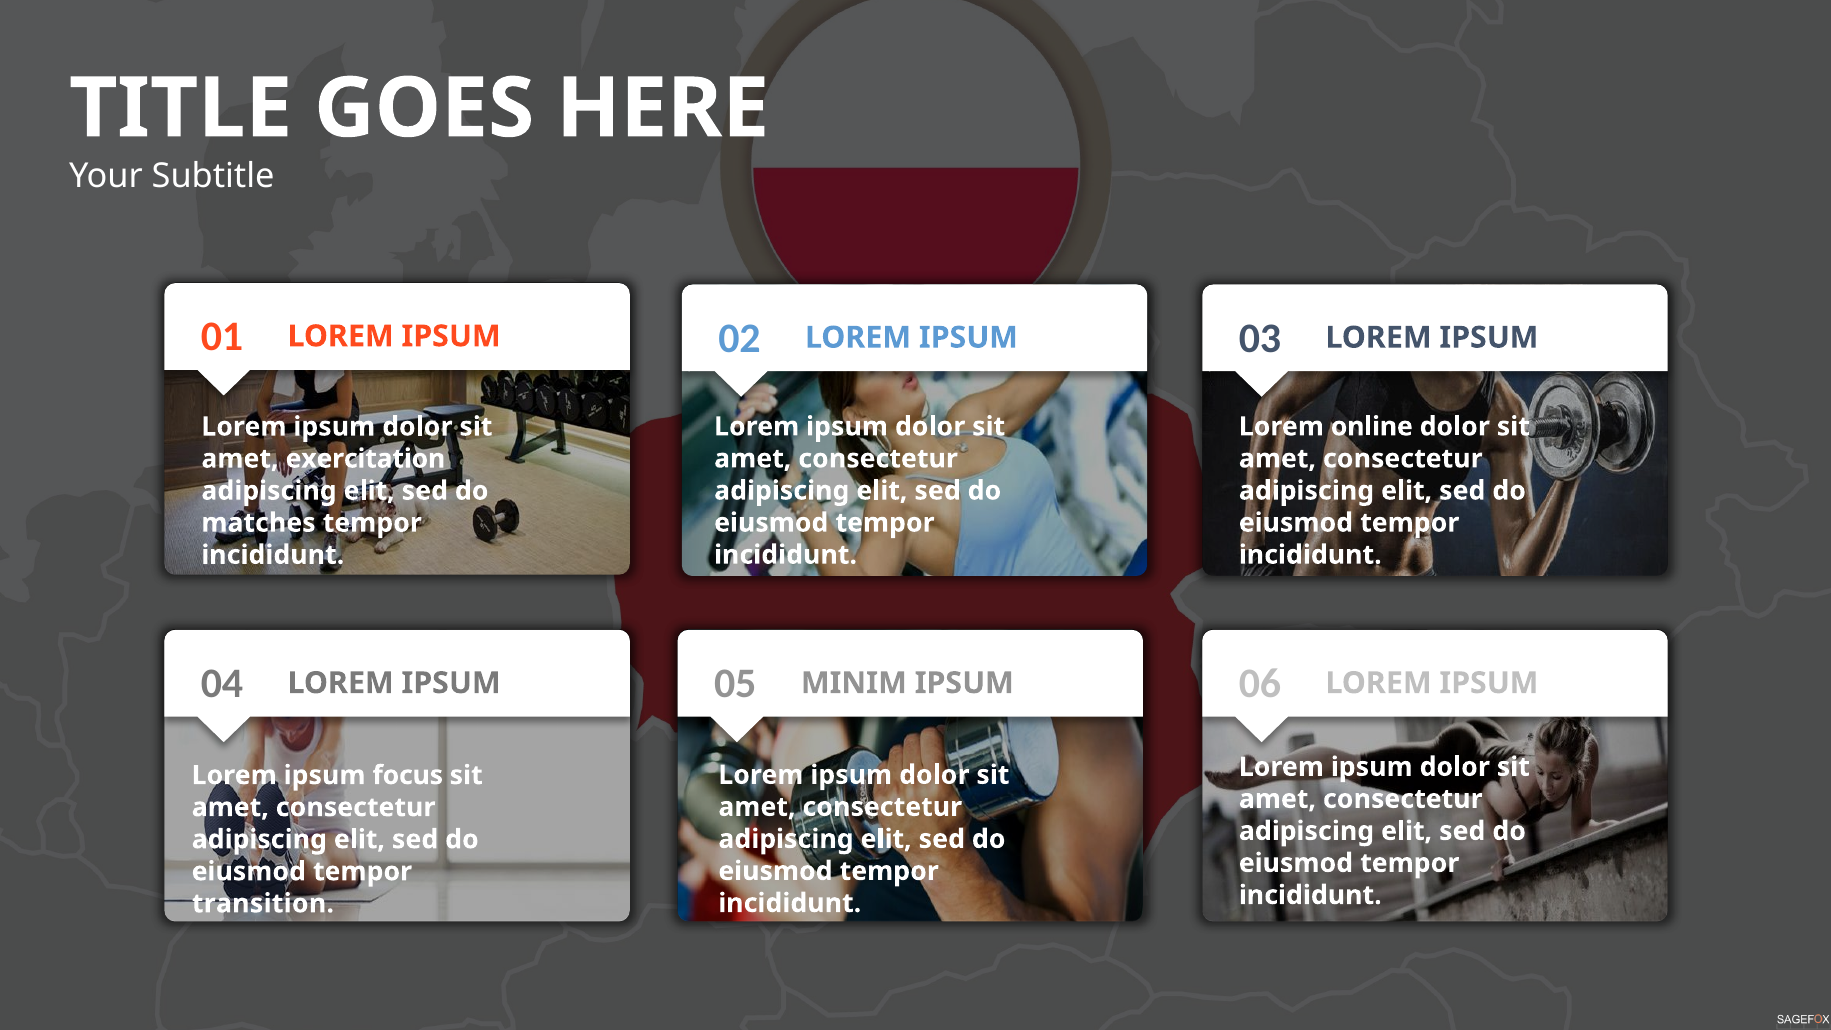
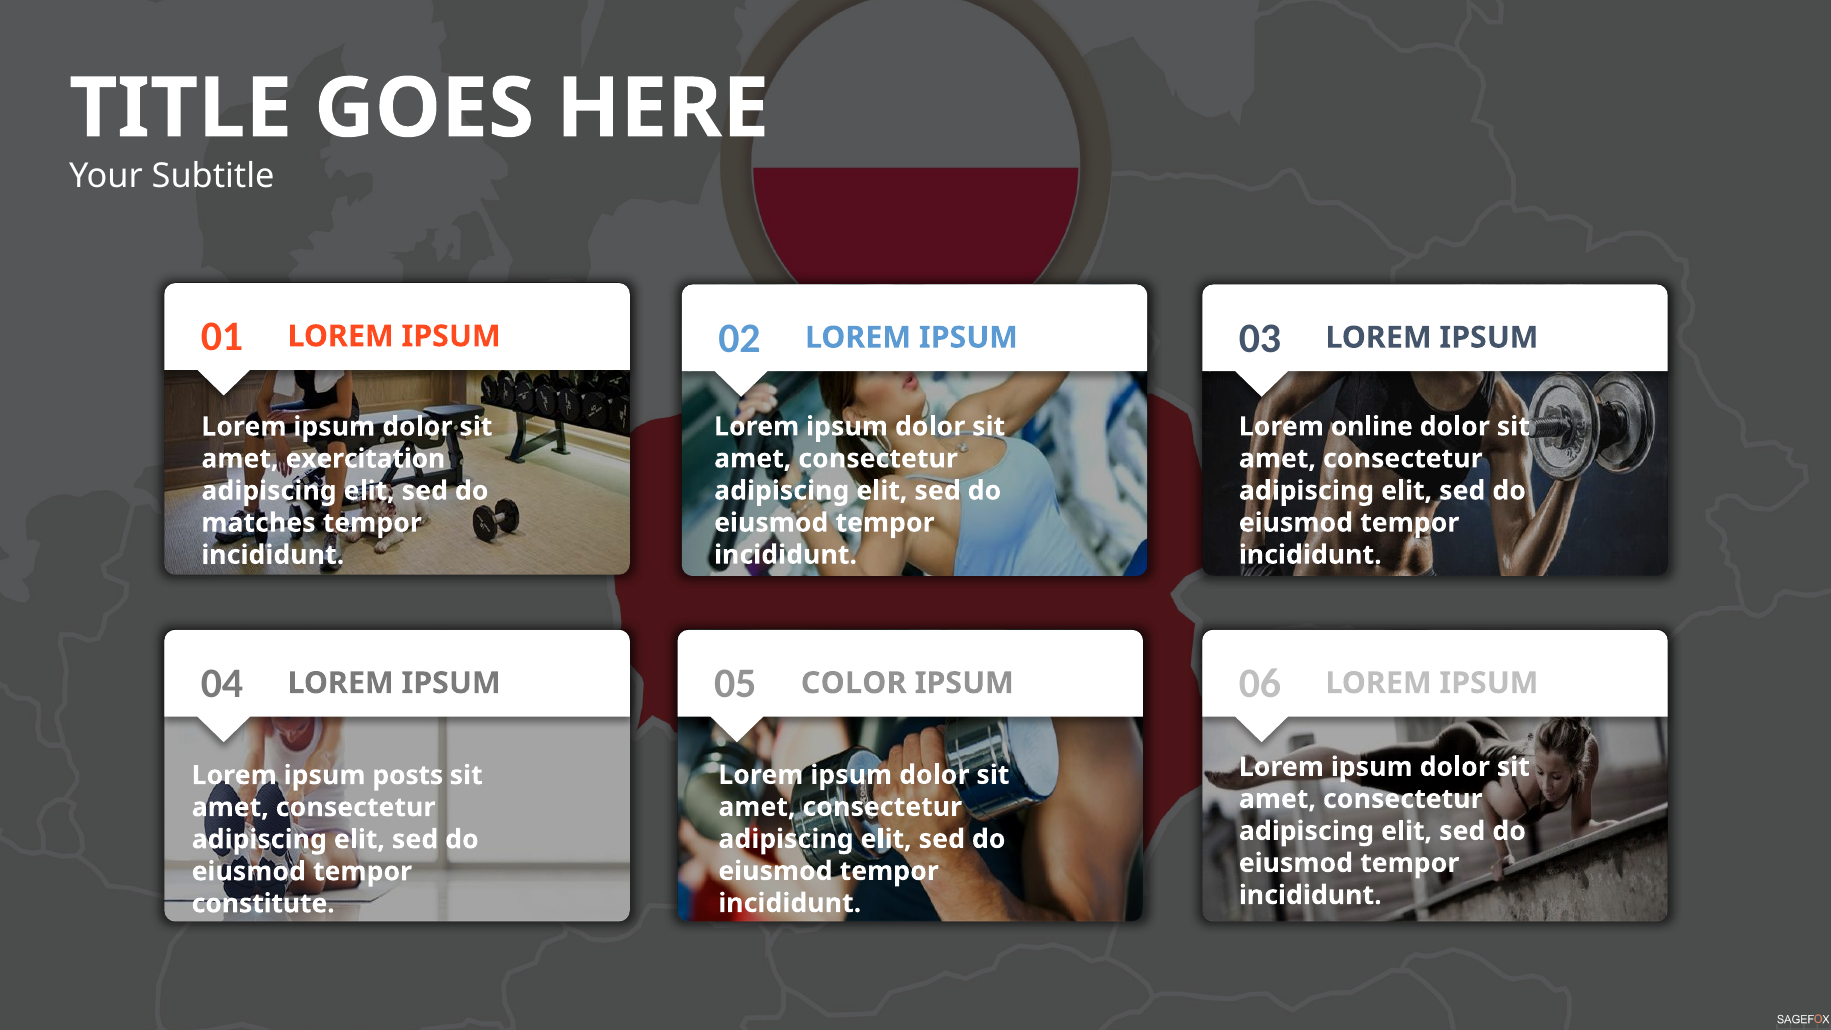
MINIM: MINIM -> COLOR
focus: focus -> posts
transition: transition -> constitute
